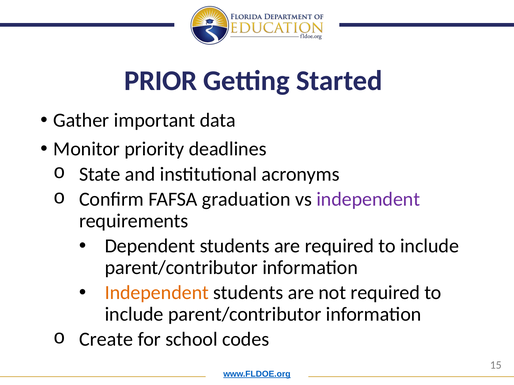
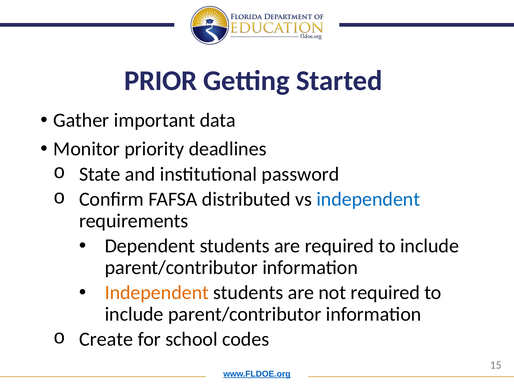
acronyms: acronyms -> password
graduation: graduation -> distributed
independent at (368, 199) colour: purple -> blue
